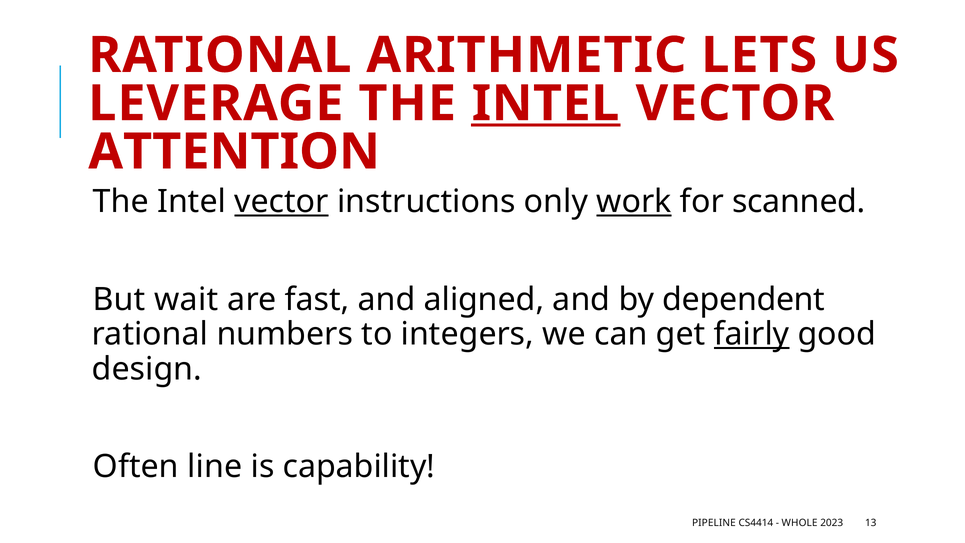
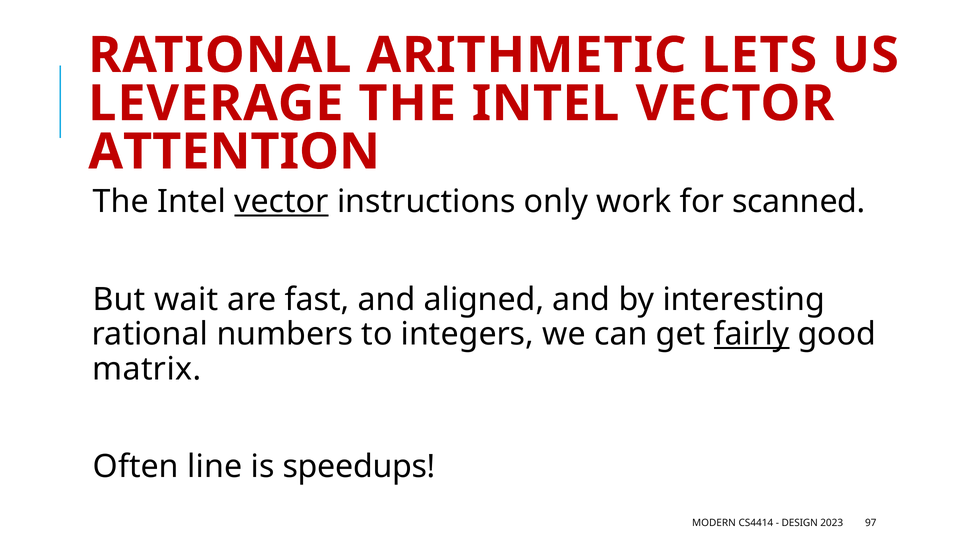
INTEL at (545, 104) underline: present -> none
work underline: present -> none
dependent: dependent -> interesting
design: design -> matrix
capability: capability -> speedups
PIPELINE: PIPELINE -> MODERN
WHOLE: WHOLE -> DESIGN
13: 13 -> 97
